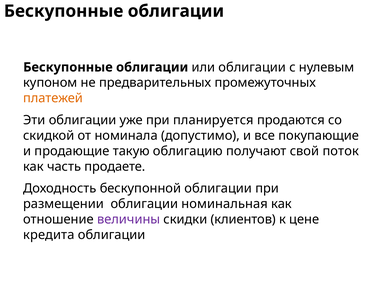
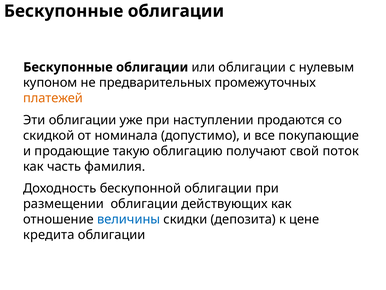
планируется: планируется -> наступлении
продаете: продаете -> фамилия
номинальная: номинальная -> действующих
величины colour: purple -> blue
клиентов: клиентов -> депозита
